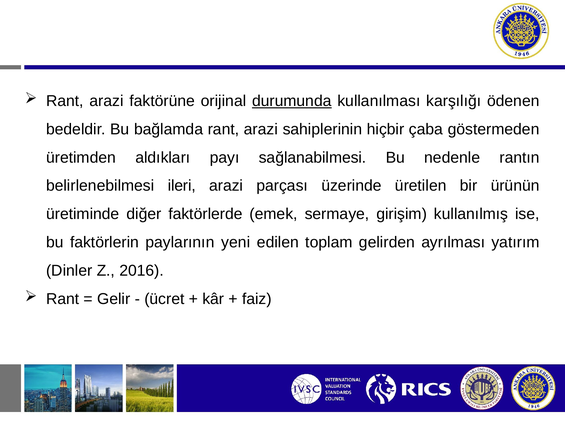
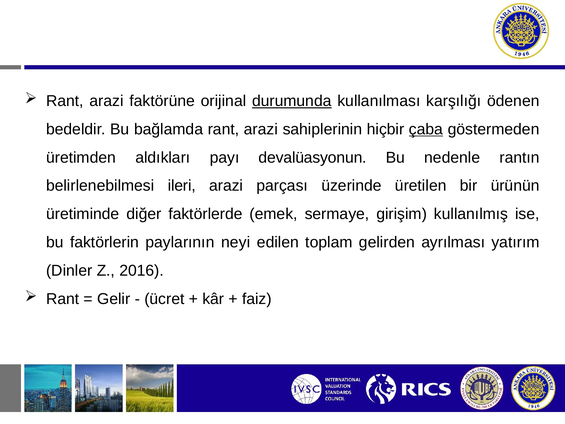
çaba underline: none -> present
sağlanabilmesi: sağlanabilmesi -> devalüasyonun
yeni: yeni -> neyi
